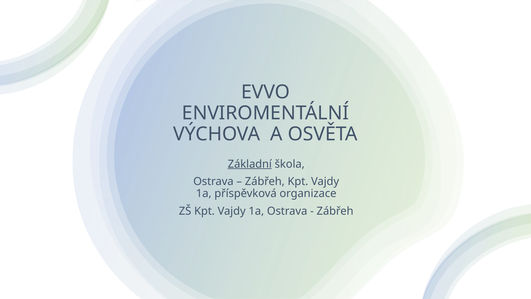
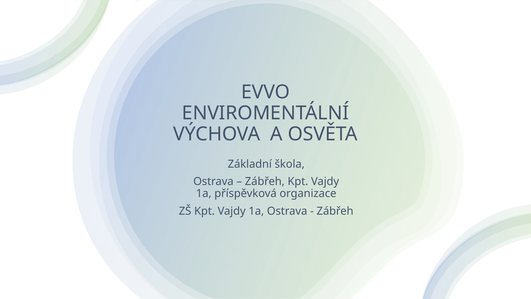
Základní underline: present -> none
